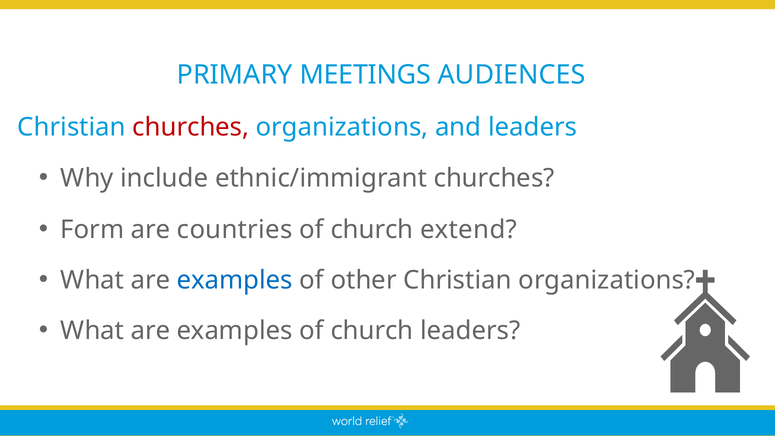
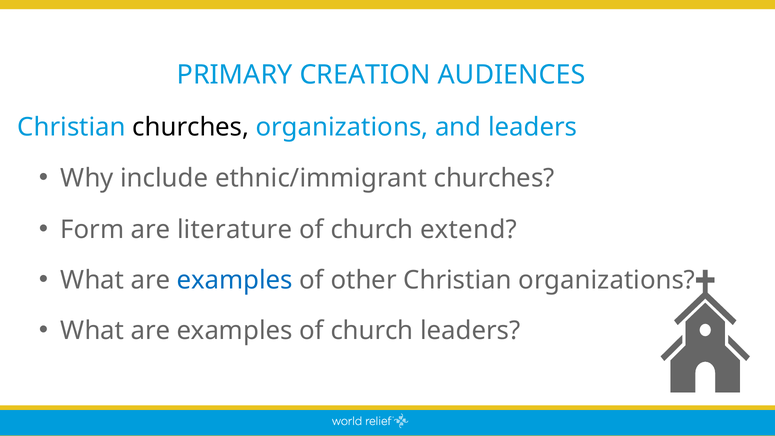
MEETINGS: MEETINGS -> CREATION
churches at (191, 127) colour: red -> black
countries: countries -> literature
